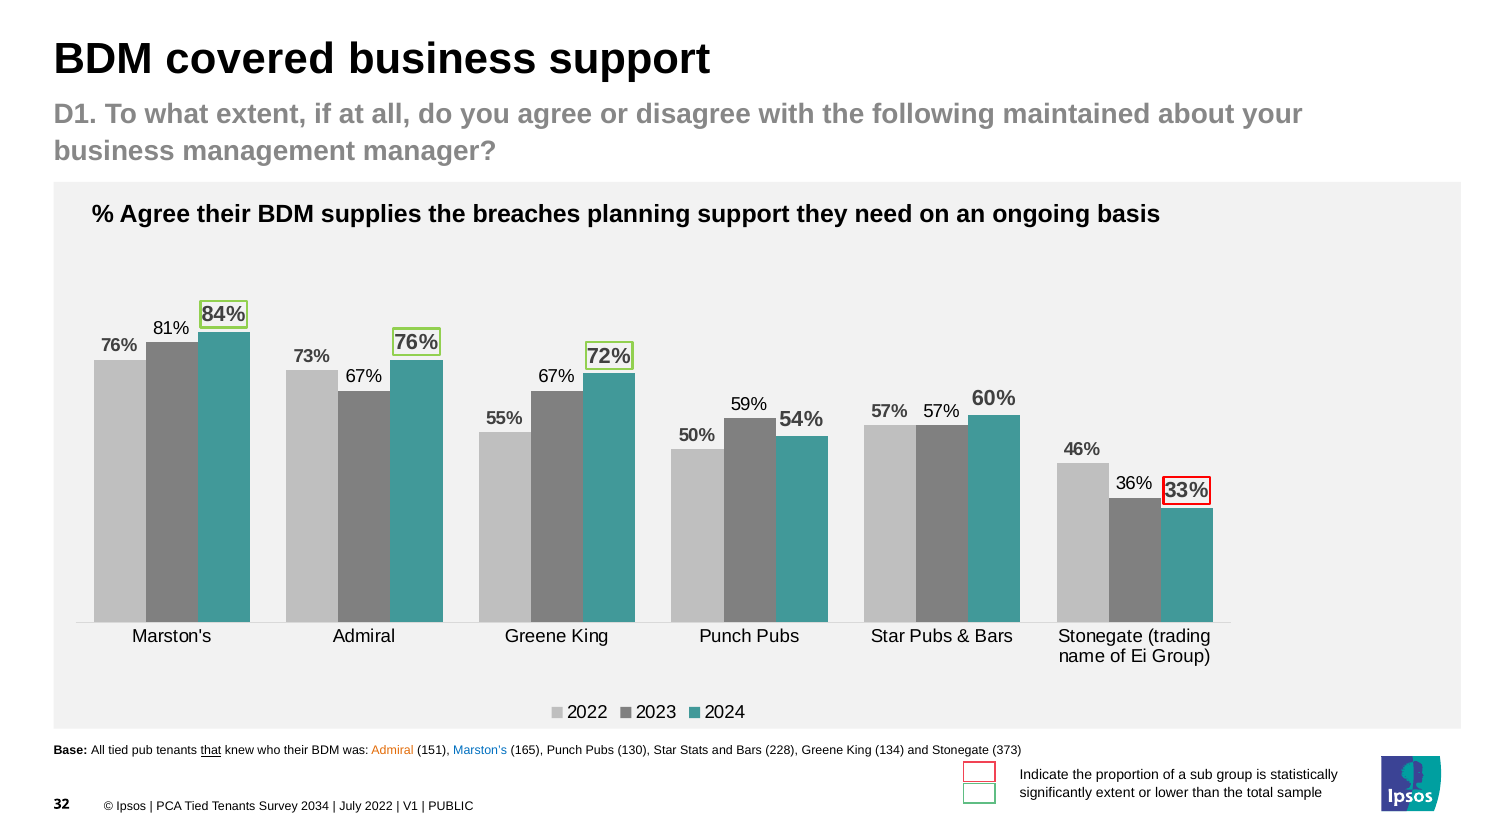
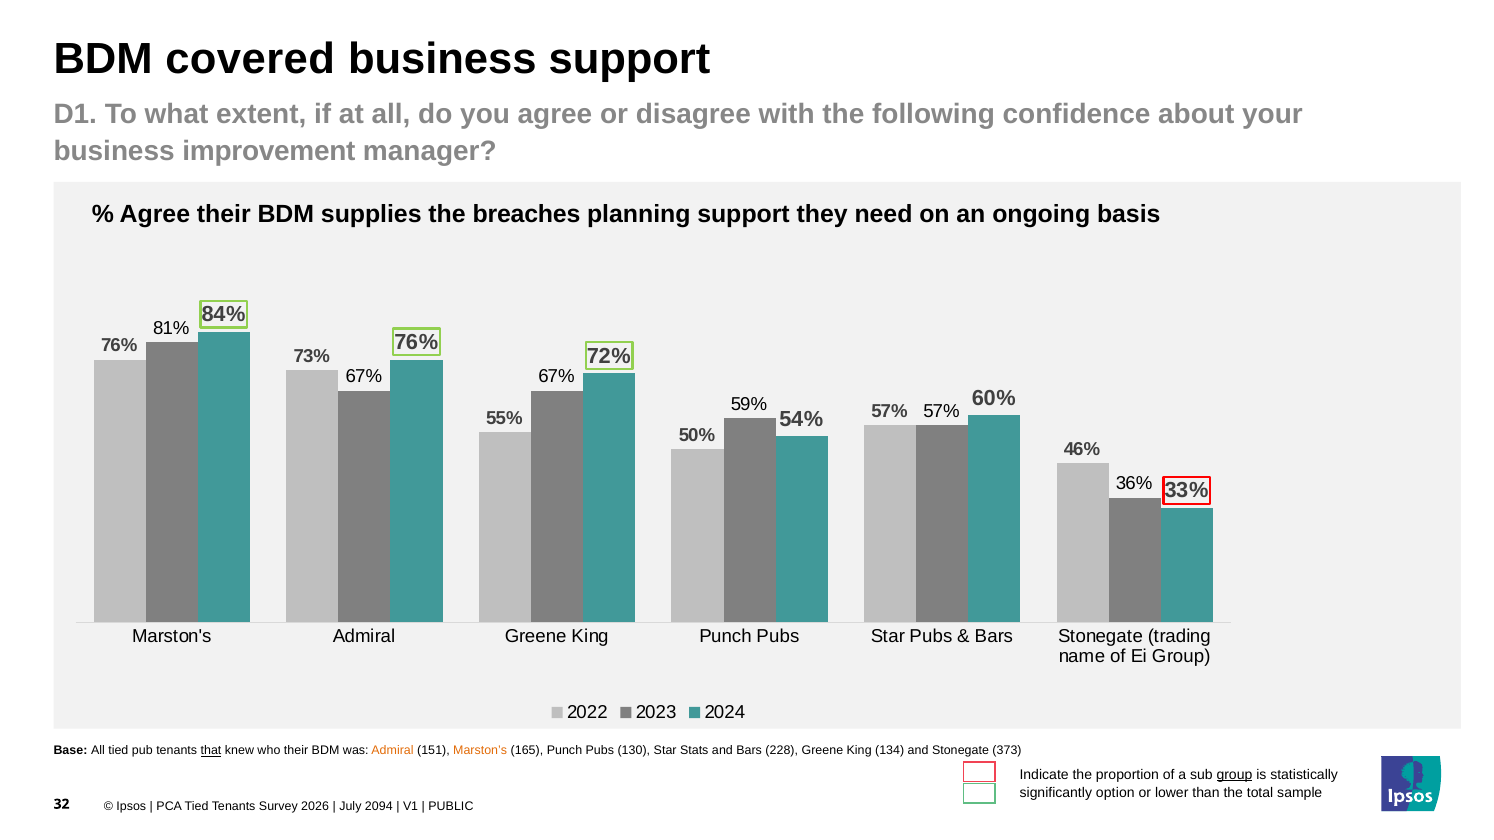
maintained: maintained -> confidence
management: management -> improvement
Marston’s colour: blue -> orange
group at (1234, 775) underline: none -> present
significantly extent: extent -> option
2034: 2034 -> 2026
2022 at (379, 807): 2022 -> 2094
